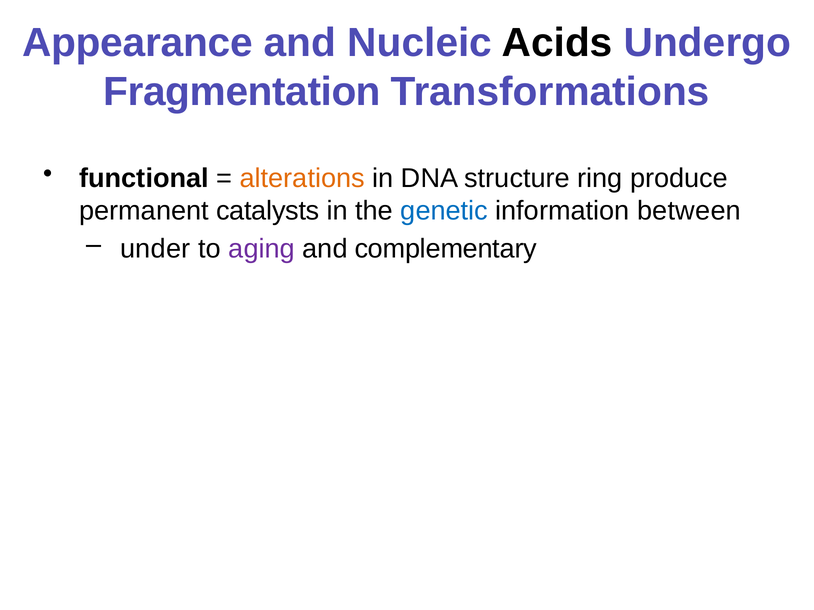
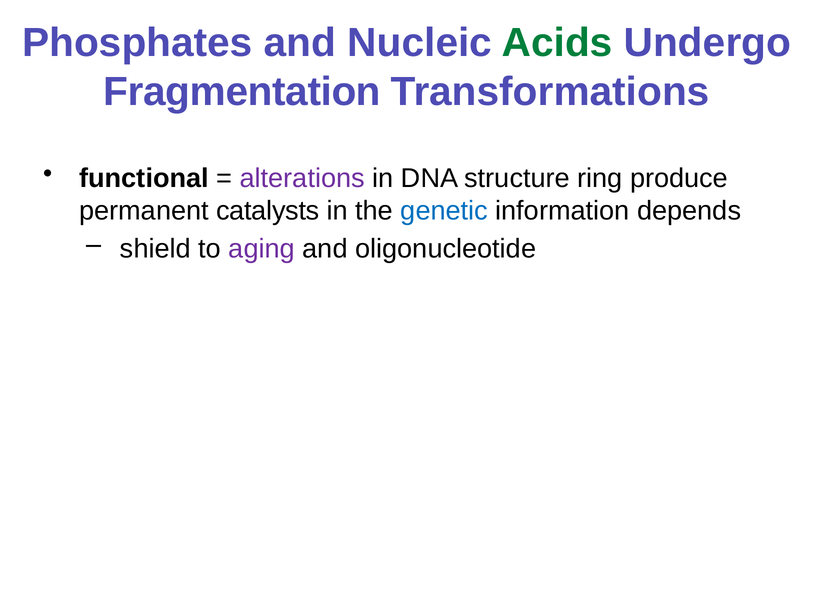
Appearance: Appearance -> Phosphates
Acids colour: black -> green
alterations colour: orange -> purple
between: between -> depends
under: under -> shield
complementary: complementary -> oligonucleotide
